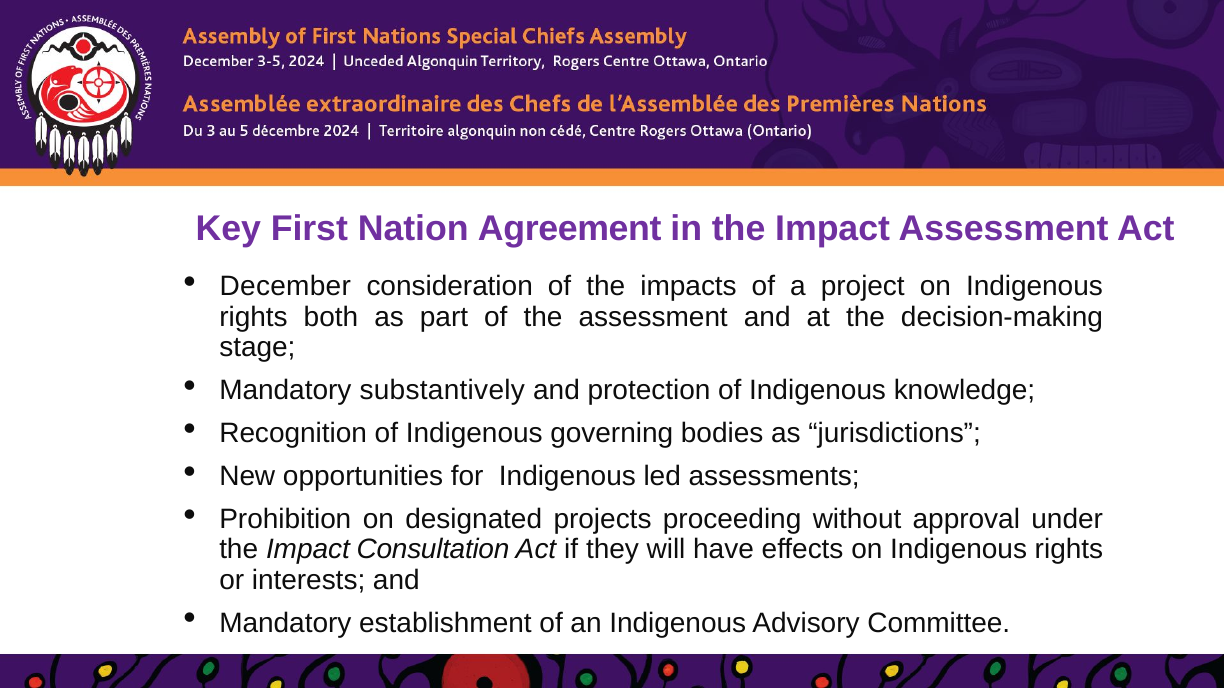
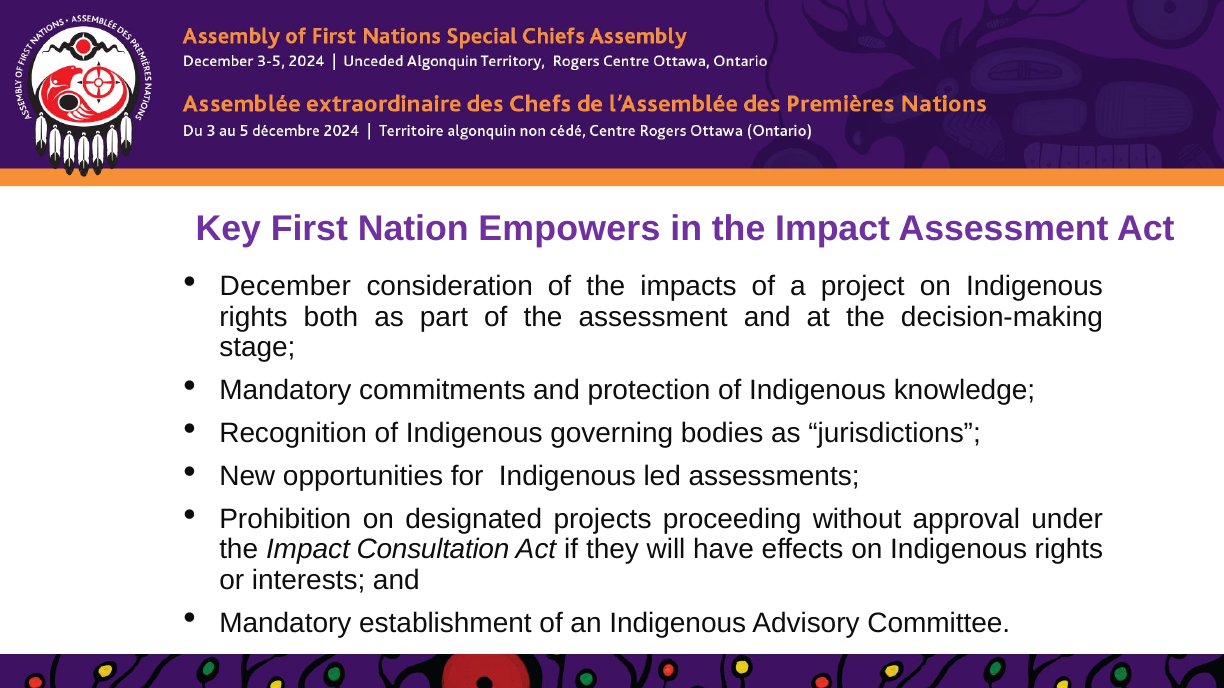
Agreement: Agreement -> Empowers
substantively: substantively -> commitments
